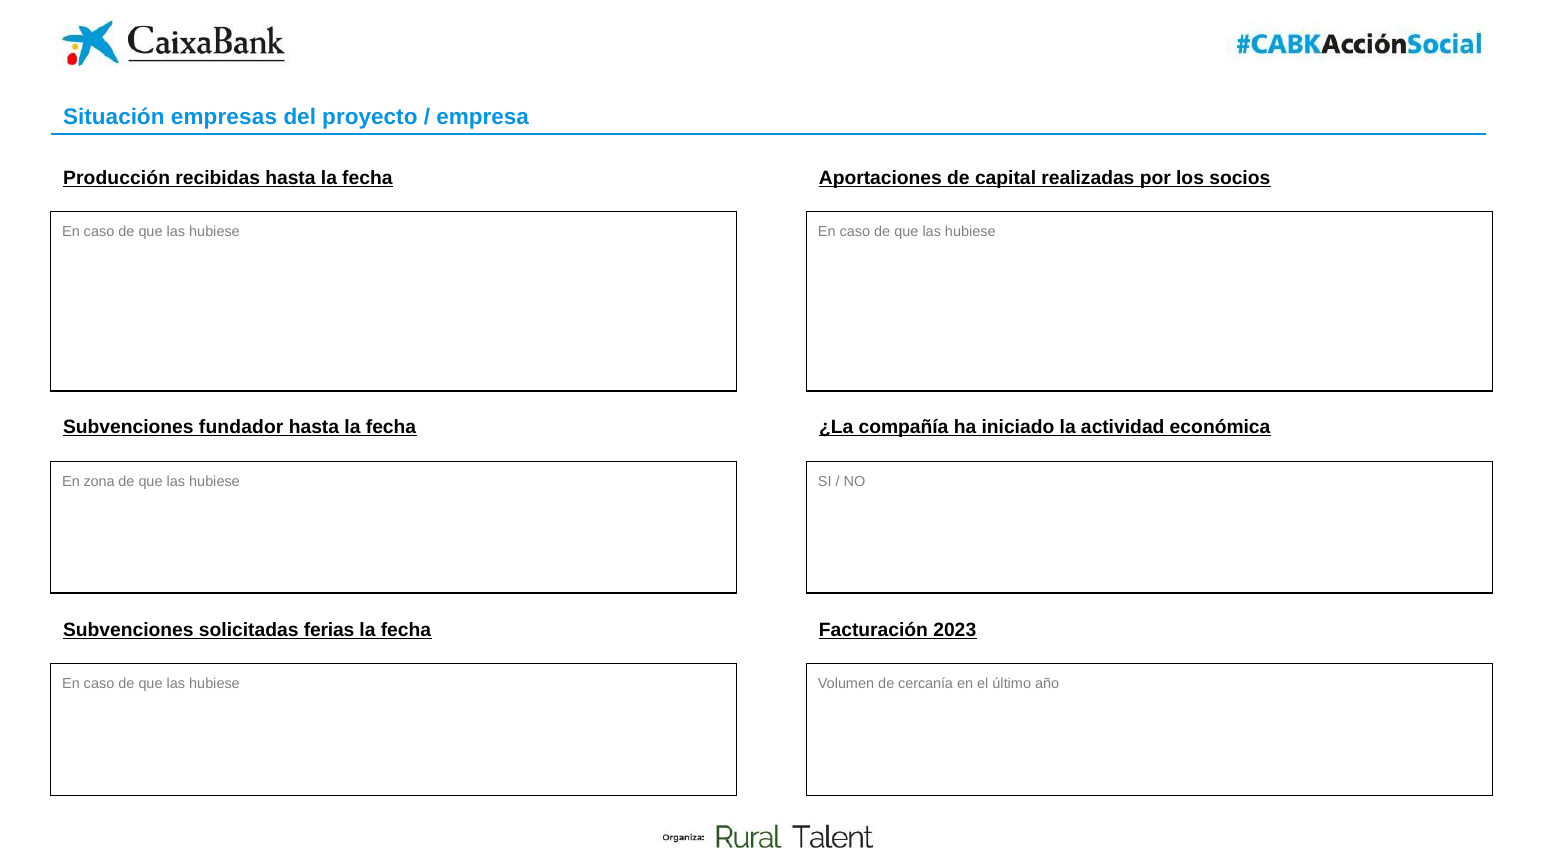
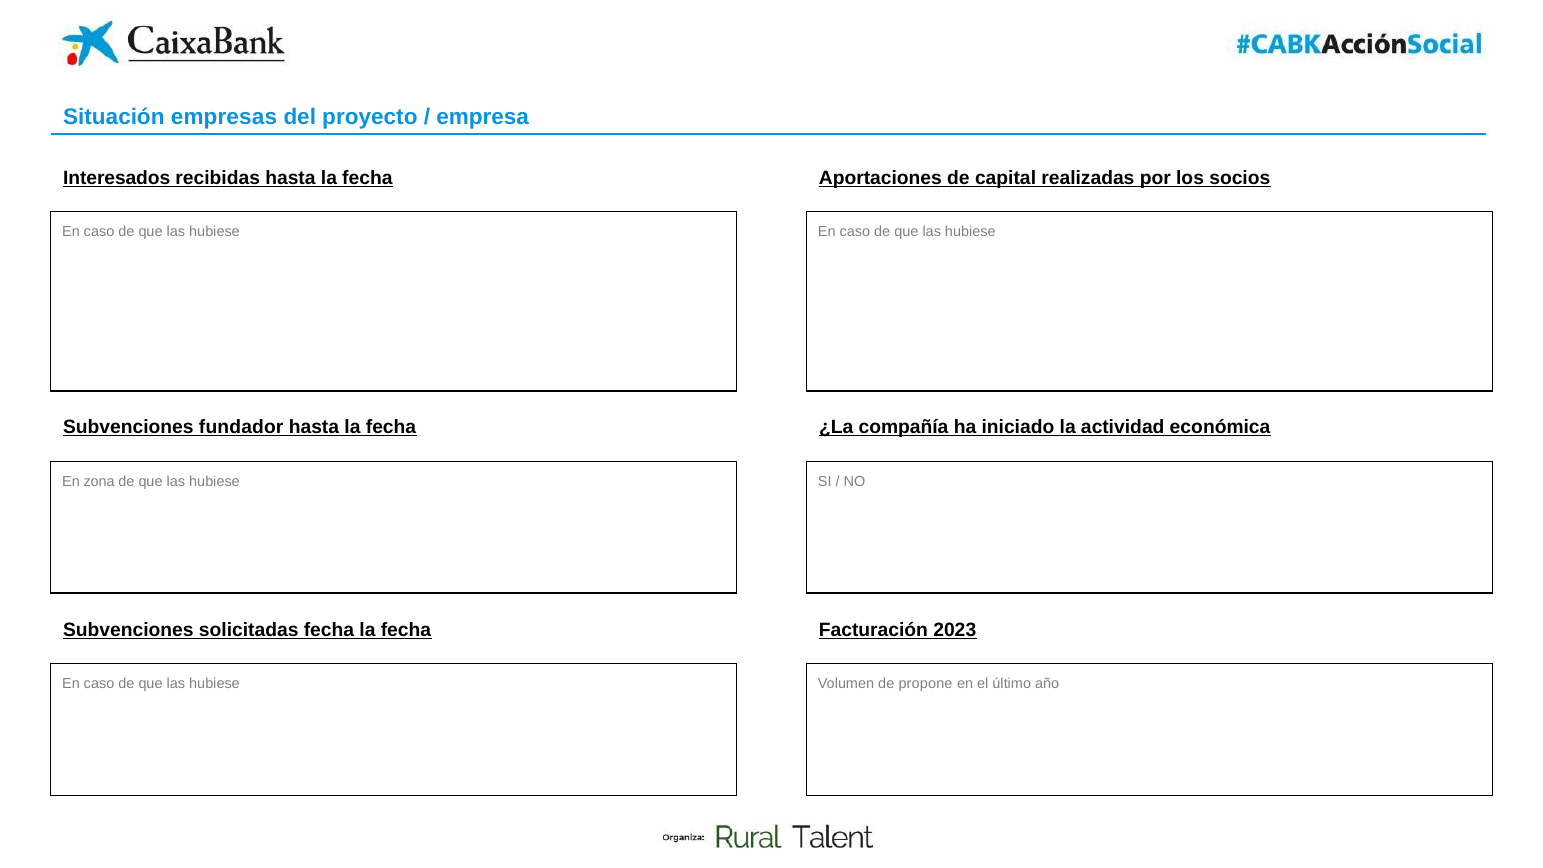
Producción: Producción -> Interesados
solicitadas ferias: ferias -> fecha
cercanía: cercanía -> propone
